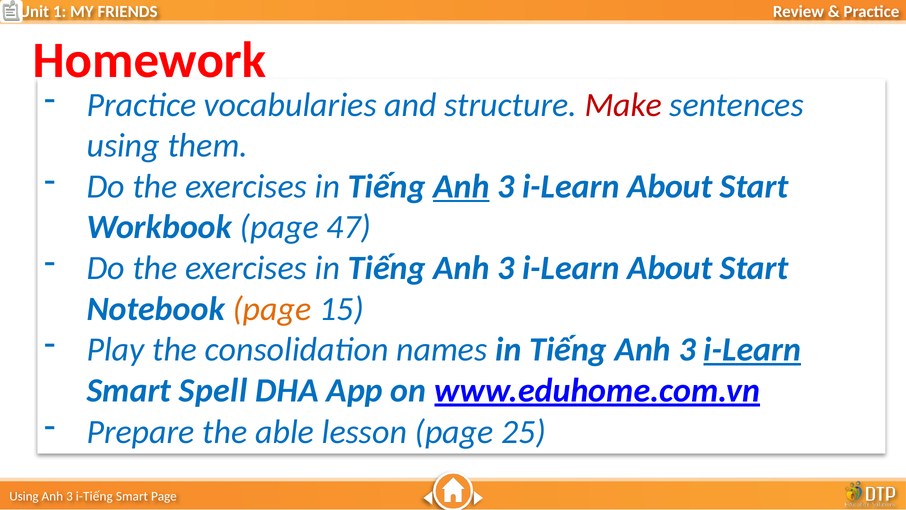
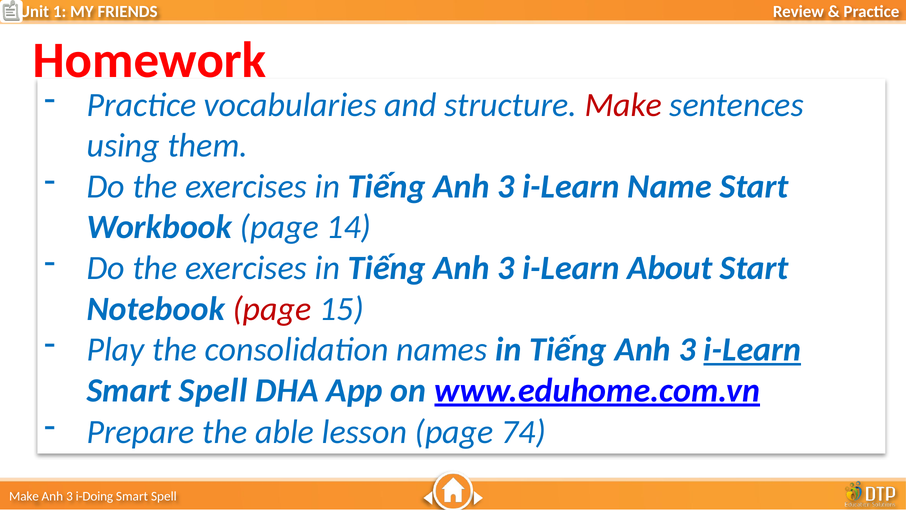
Anh at (461, 186) underline: present -> none
About at (670, 186): About -> Name
47: 47 -> 14
page at (272, 309) colour: orange -> red
25: 25 -> 74
Using at (24, 496): Using -> Make
i-Tiếng: i-Tiếng -> i-Doing
Page at (164, 496): Page -> Spell
